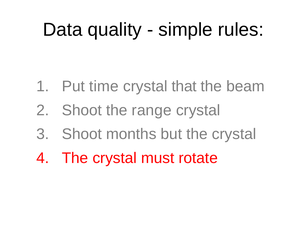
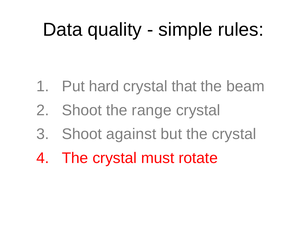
time: time -> hard
months: months -> against
